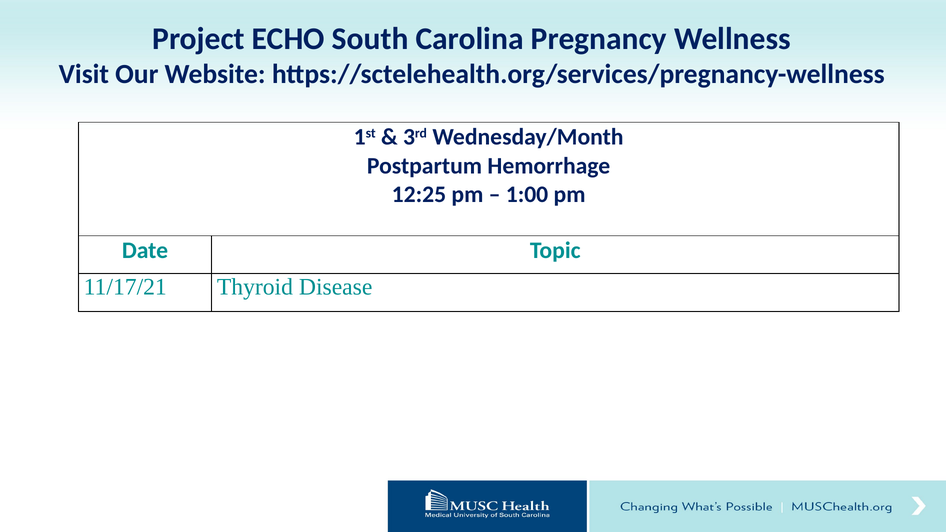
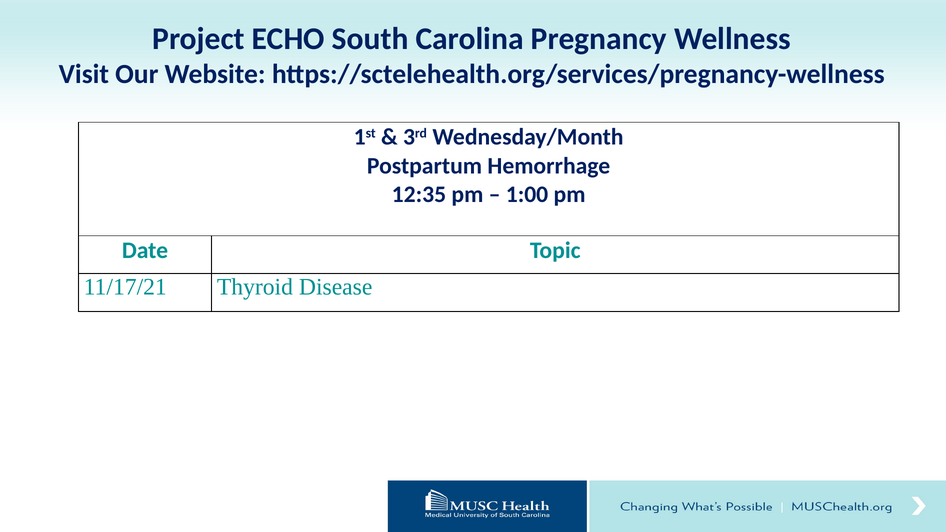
12:25: 12:25 -> 12:35
